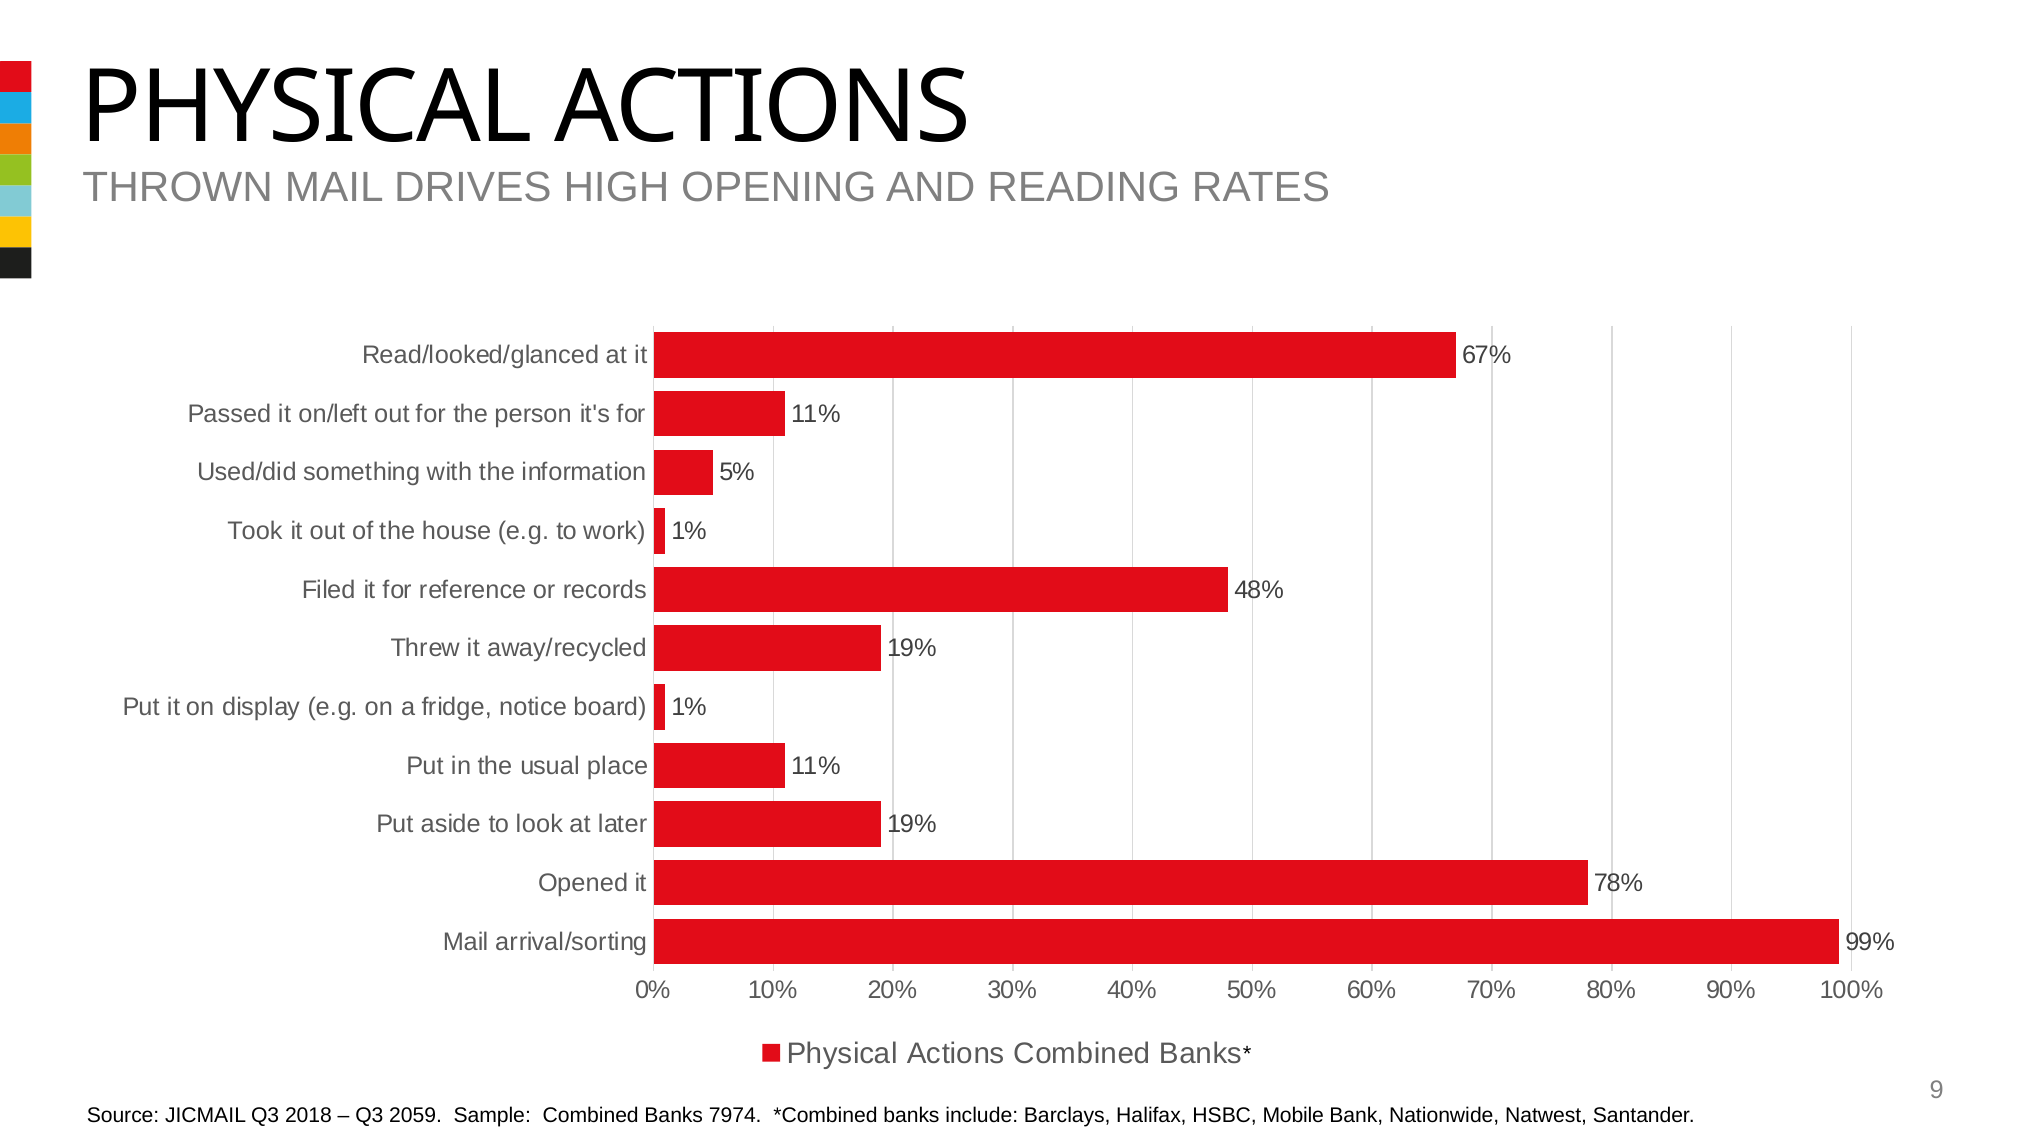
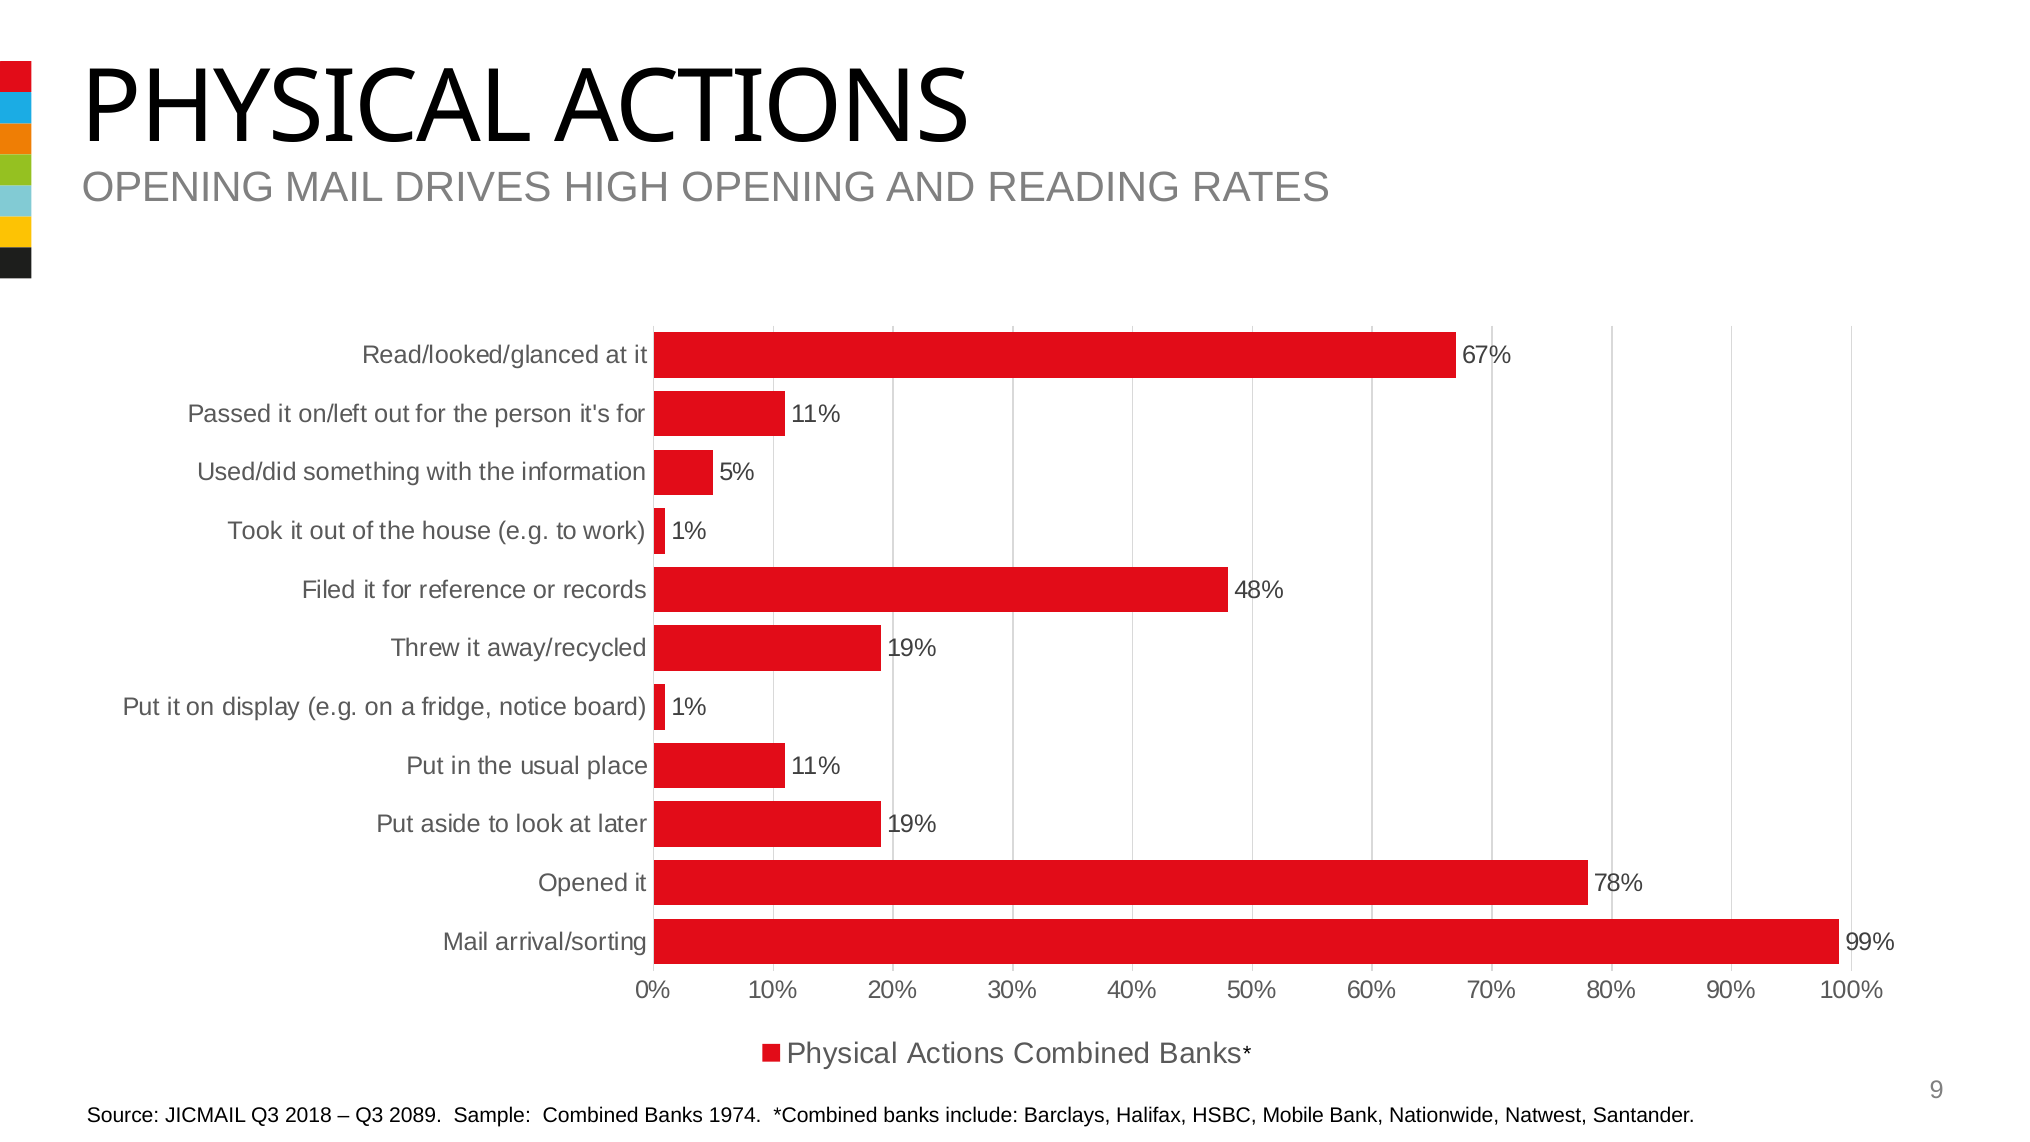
THROWN at (178, 188): THROWN -> OPENING
2059: 2059 -> 2089
7974: 7974 -> 1974
